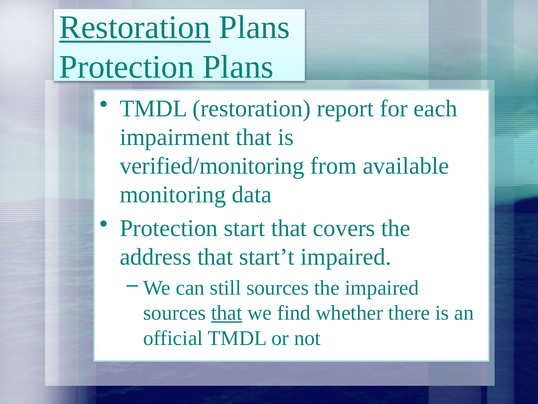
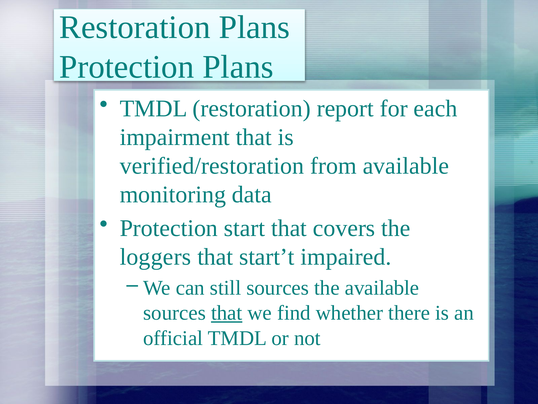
Restoration at (135, 27) underline: present -> none
verified/monitoring: verified/monitoring -> verified/restoration
address: address -> loggers
the impaired: impaired -> available
